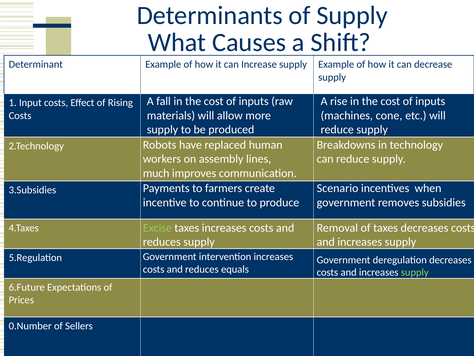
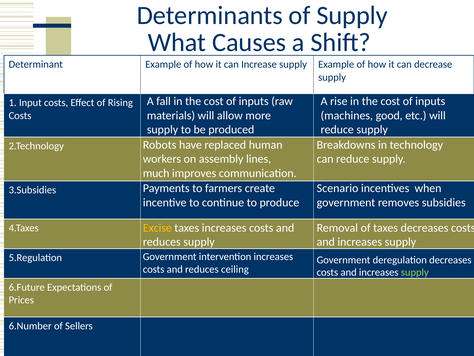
cone: cone -> good
Excise colour: light green -> yellow
equals: equals -> ceiling
0.Number: 0.Number -> 6.Number
